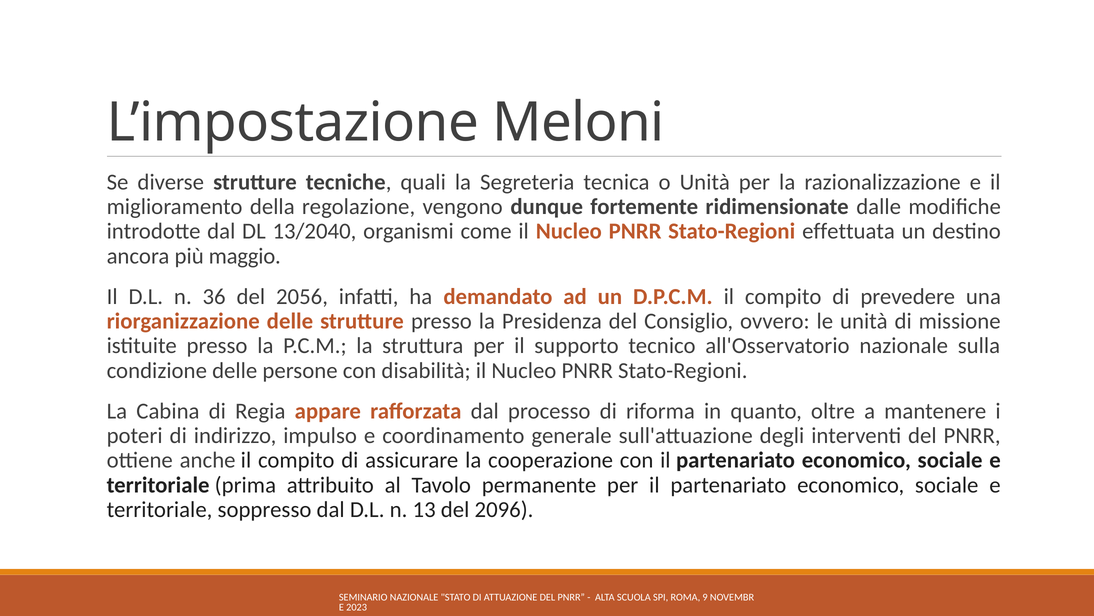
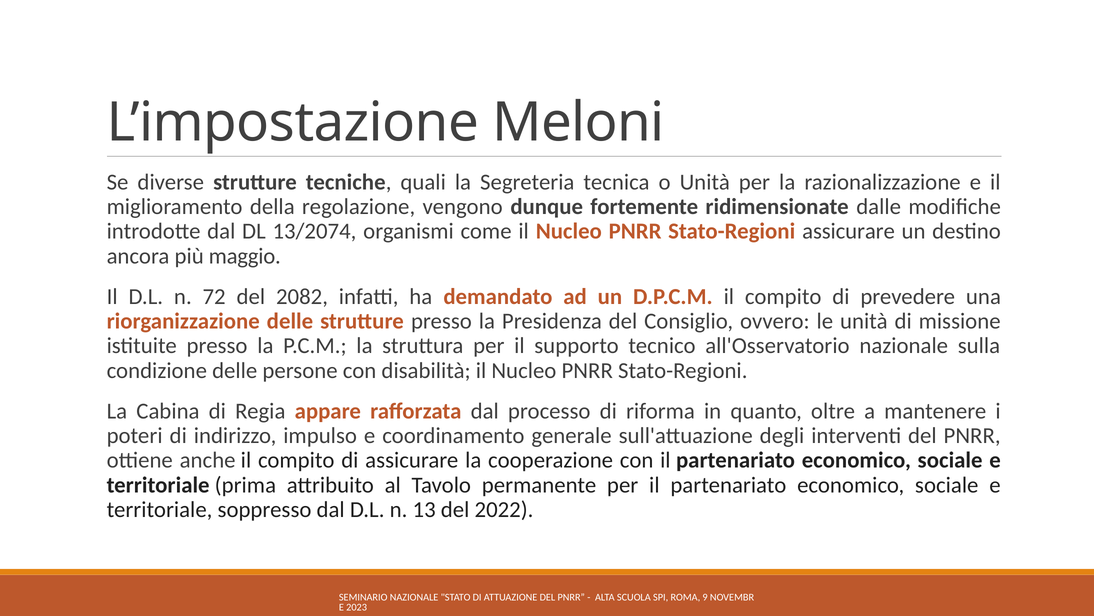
13/2040: 13/2040 -> 13/2074
Stato-Regioni effettuata: effettuata -> assicurare
36: 36 -> 72
2056: 2056 -> 2082
2096: 2096 -> 2022
